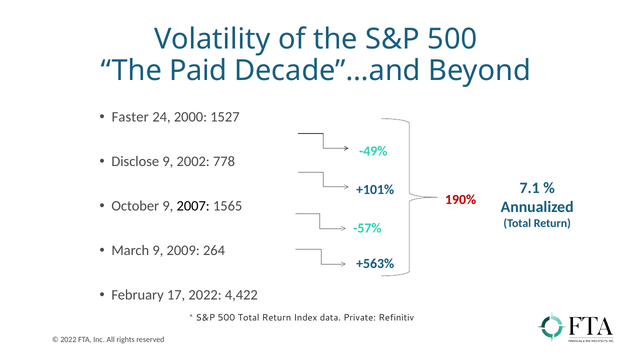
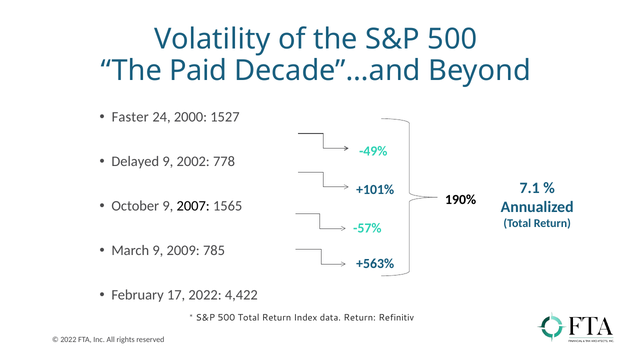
Disclose: Disclose -> Delayed
190% colour: red -> black
264: 264 -> 785
data Private: Private -> Return
